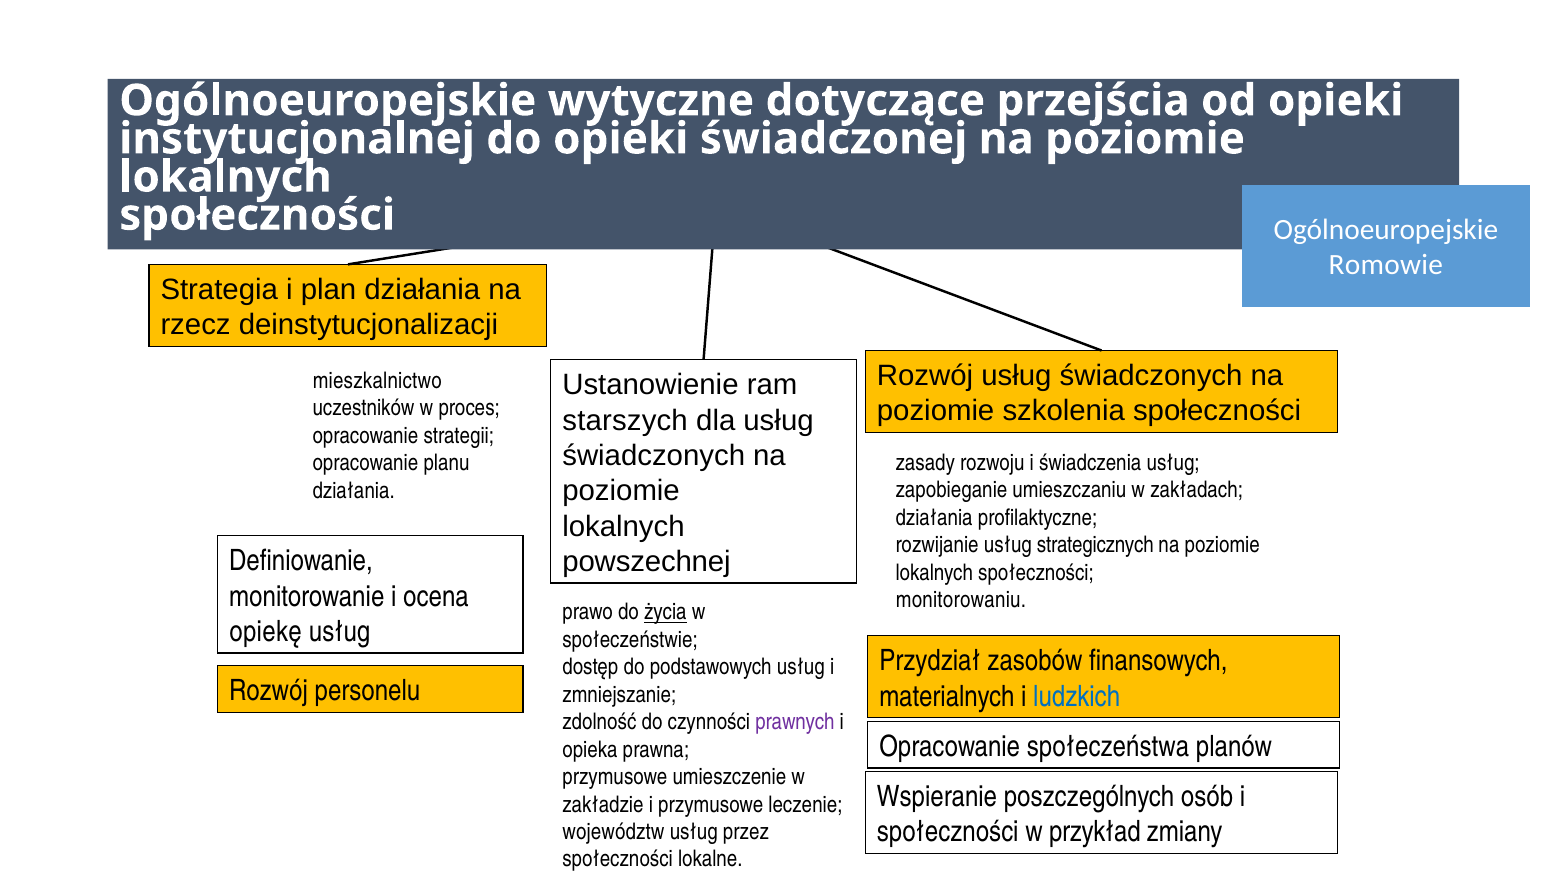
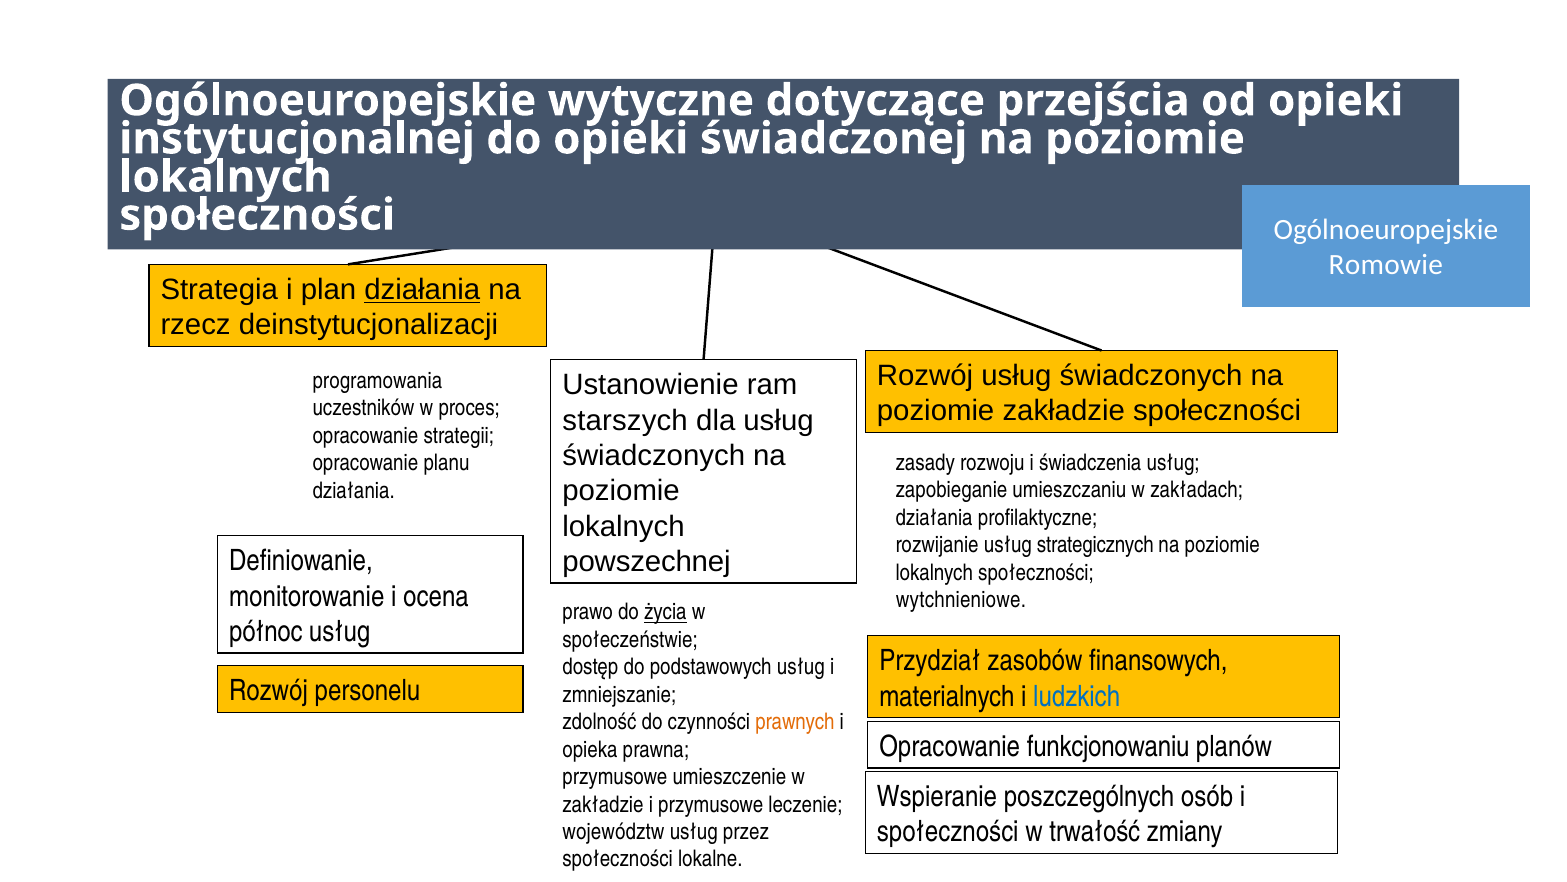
działania at (422, 290) underline: none -> present
mieszkalnictwo: mieszkalnictwo -> programowania
poziomie szkolenia: szkolenia -> zakładzie
monitorowaniu: monitorowaniu -> wytchnieniowe
opiekę: opiekę -> północ
prawnych colour: purple -> orange
społeczeństwa: społeczeństwa -> funkcjonowaniu
przykład: przykład -> trwałość
